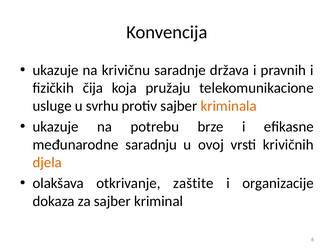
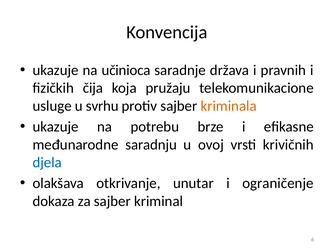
krivičnu: krivičnu -> učinioca
djela colour: orange -> blue
zaštite: zaštite -> unutar
organizacije: organizacije -> ograničenje
